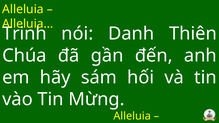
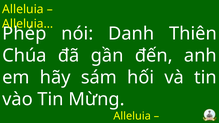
Trinh: Trinh -> Phép
